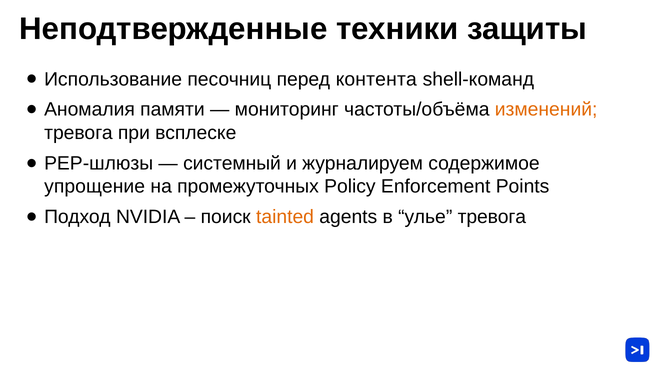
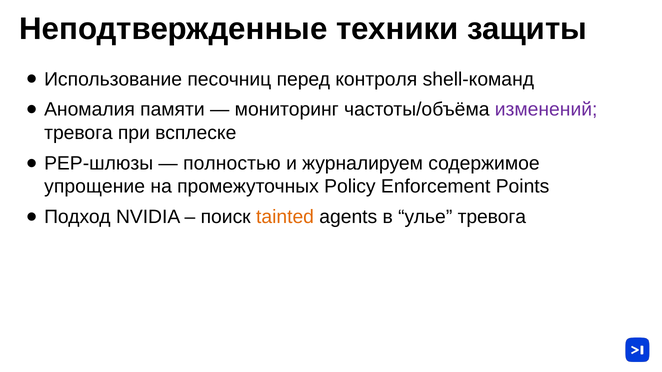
контента: контента -> контроля
изменений colour: orange -> purple
системный: системный -> полностью
